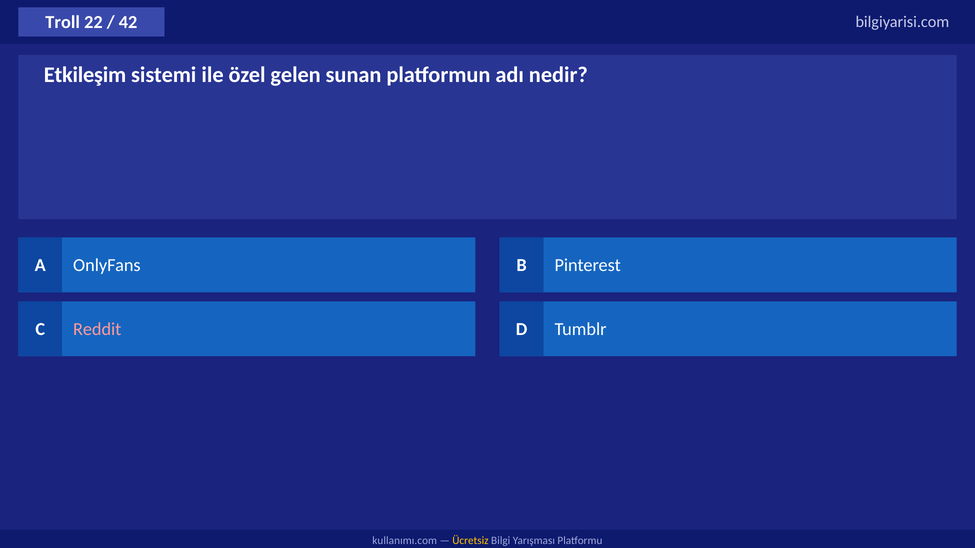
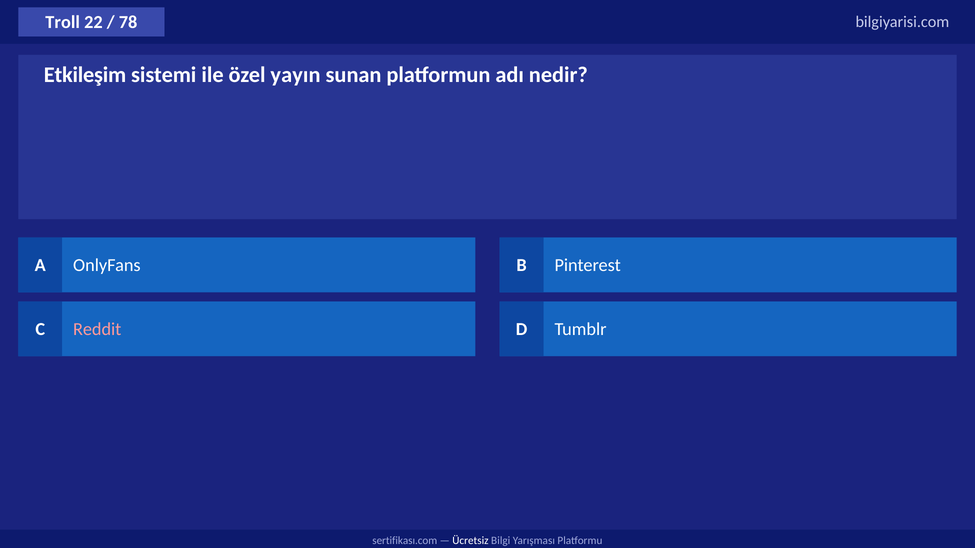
42: 42 -> 78
gelen: gelen -> yayın
kullanımı.com: kullanımı.com -> sertifikası.com
Ücretsiz colour: yellow -> white
